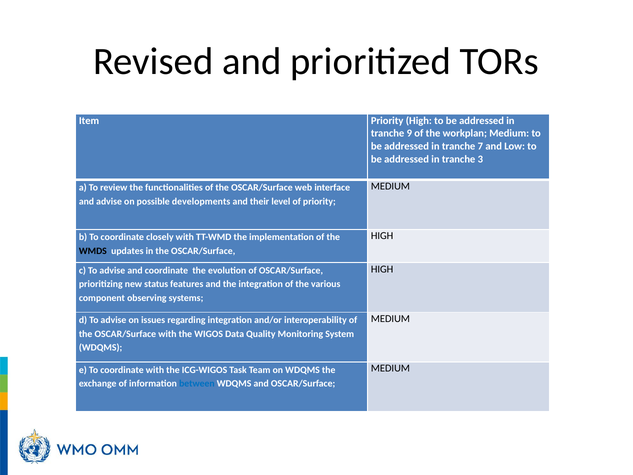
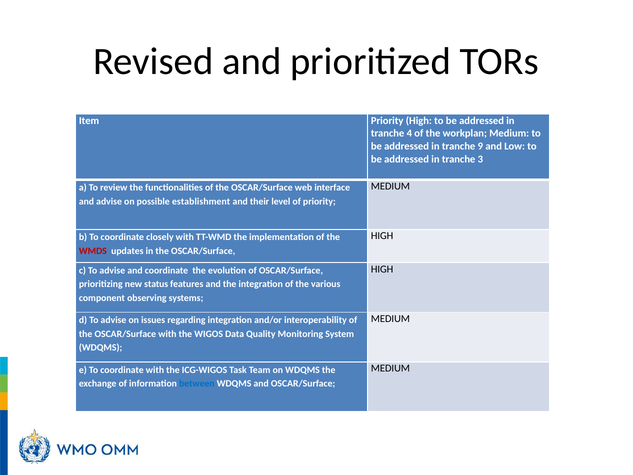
9: 9 -> 4
7: 7 -> 9
developments: developments -> establishment
WMDS colour: black -> red
